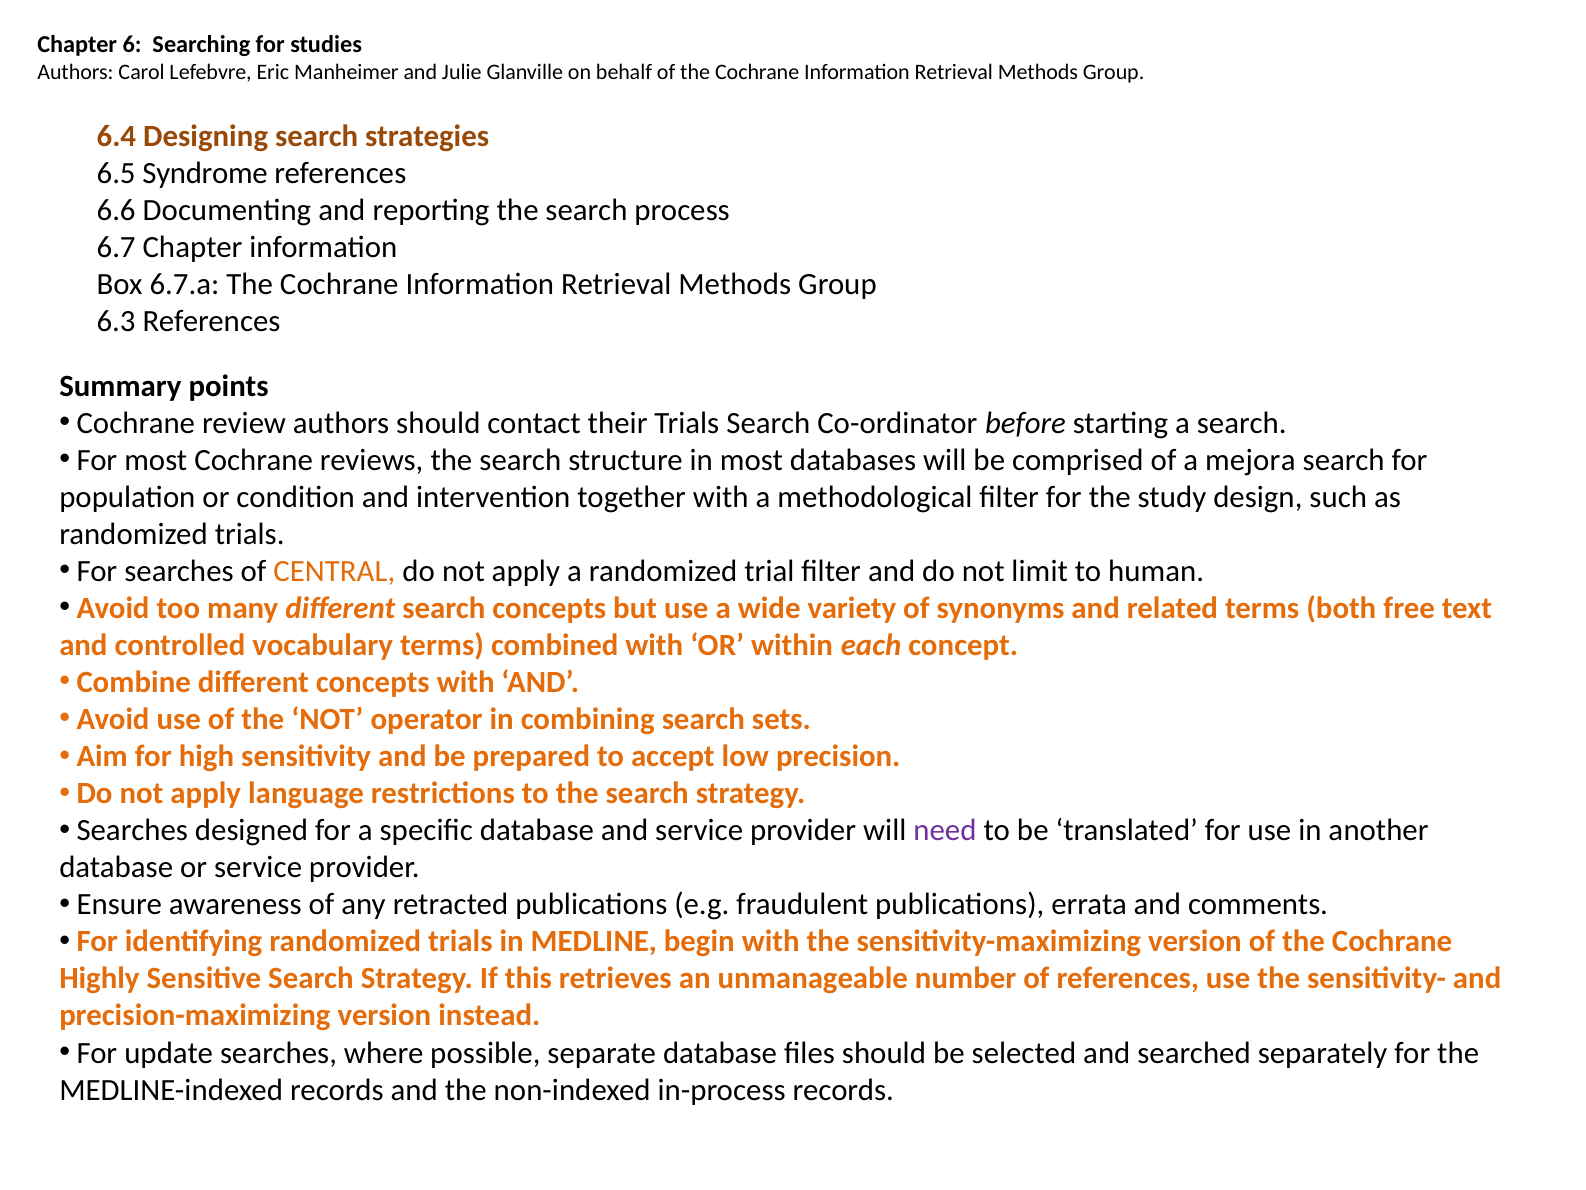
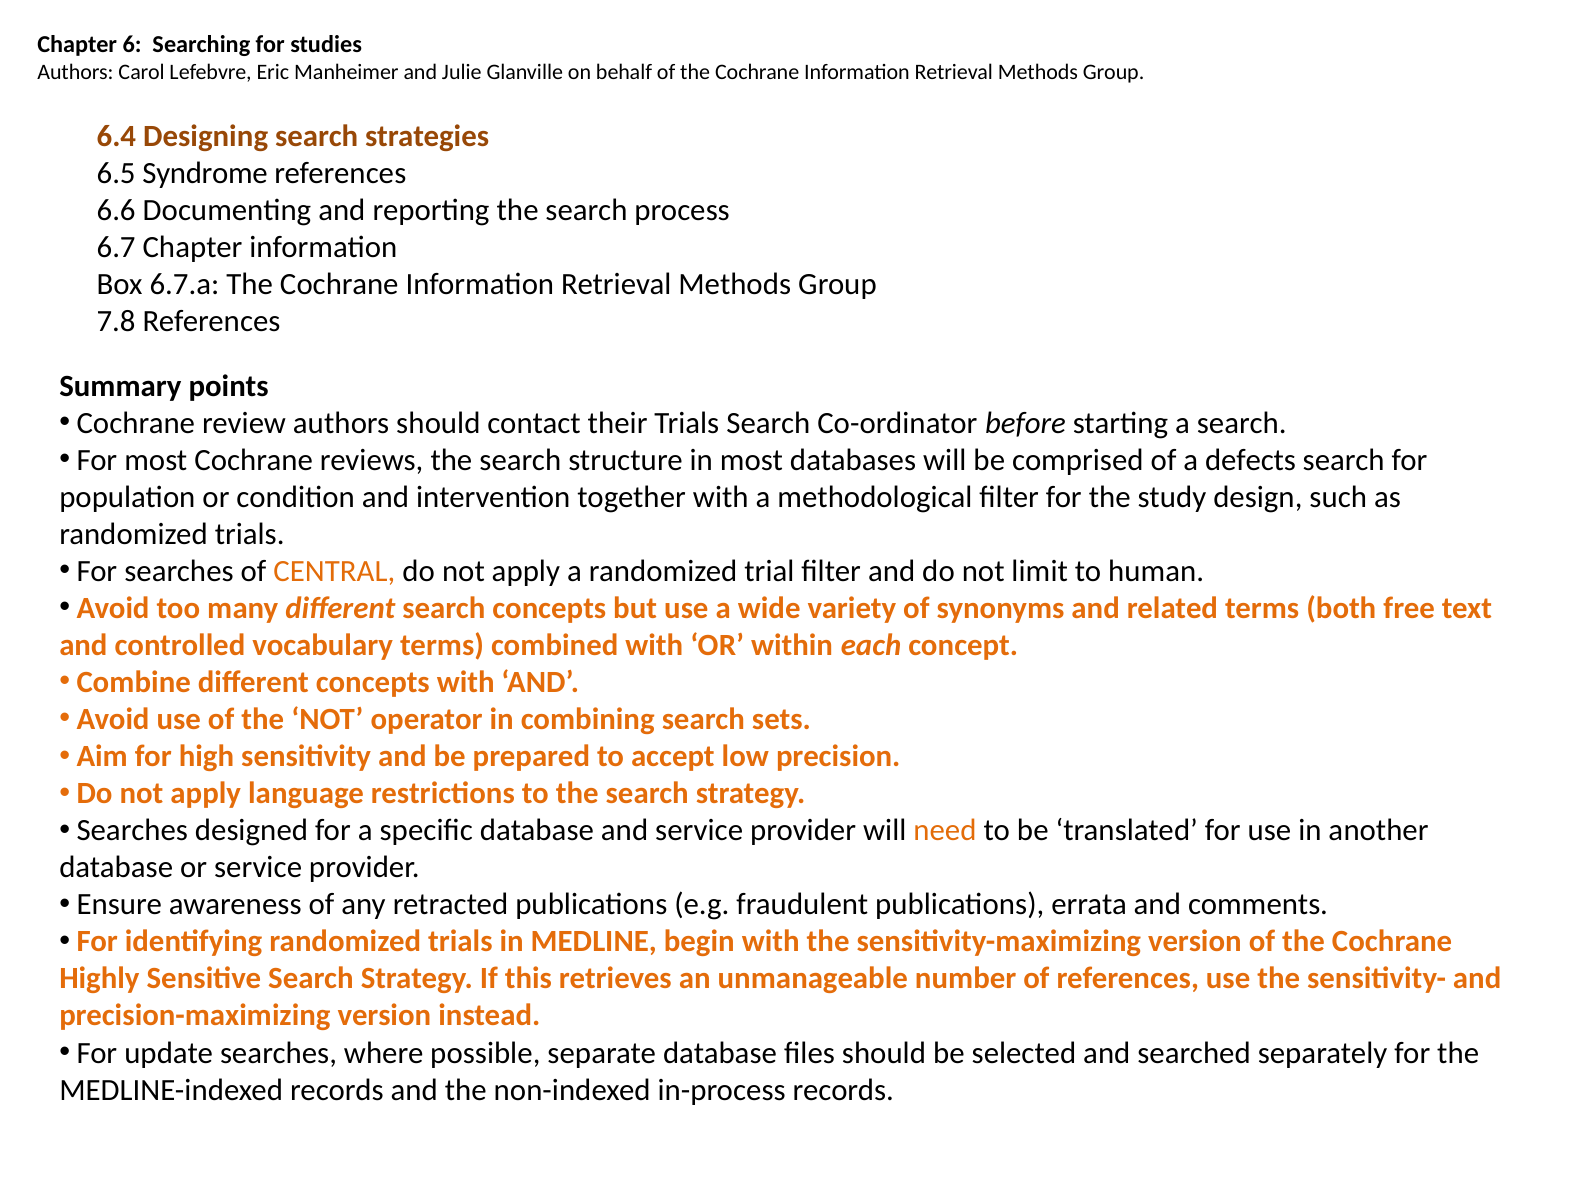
6.3: 6.3 -> 7.8
mejora: mejora -> defects
need colour: purple -> orange
